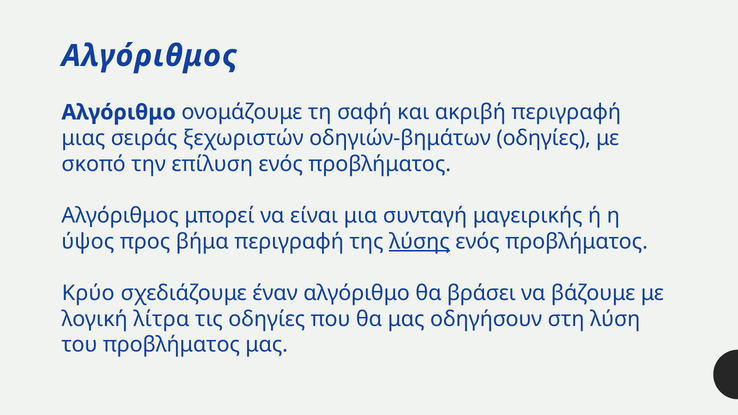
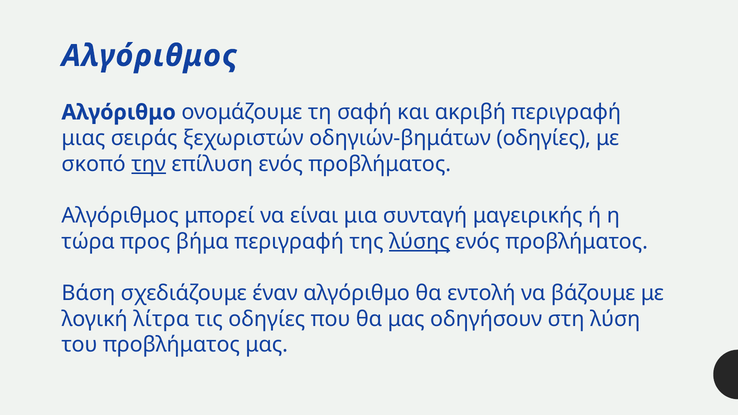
την underline: none -> present
ύψος: ύψος -> τώρα
Κρύο: Κρύο -> Βάση
βράσει: βράσει -> εντολή
